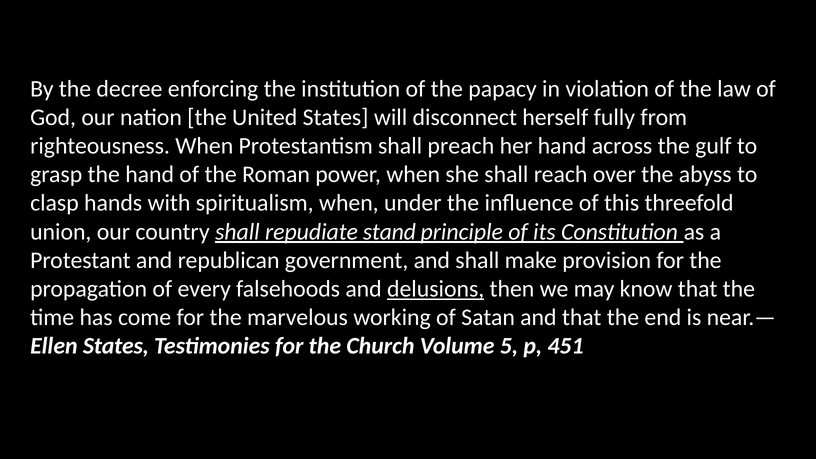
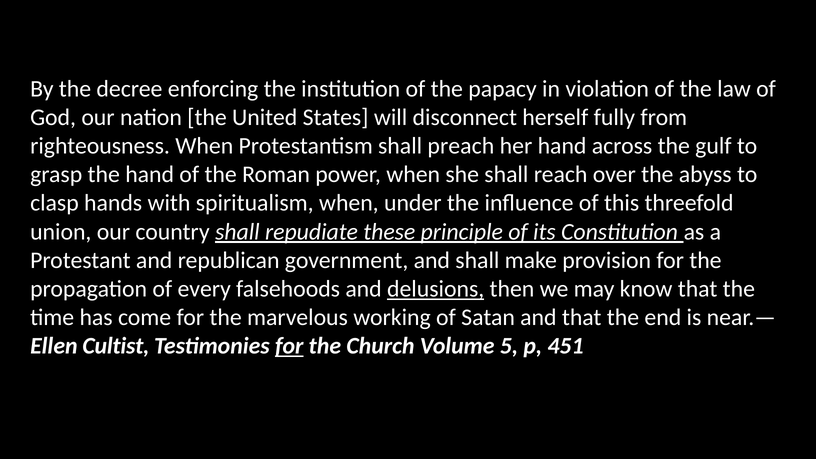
stand: stand -> these
States at (116, 346): States -> Cultist
for at (289, 346) underline: none -> present
